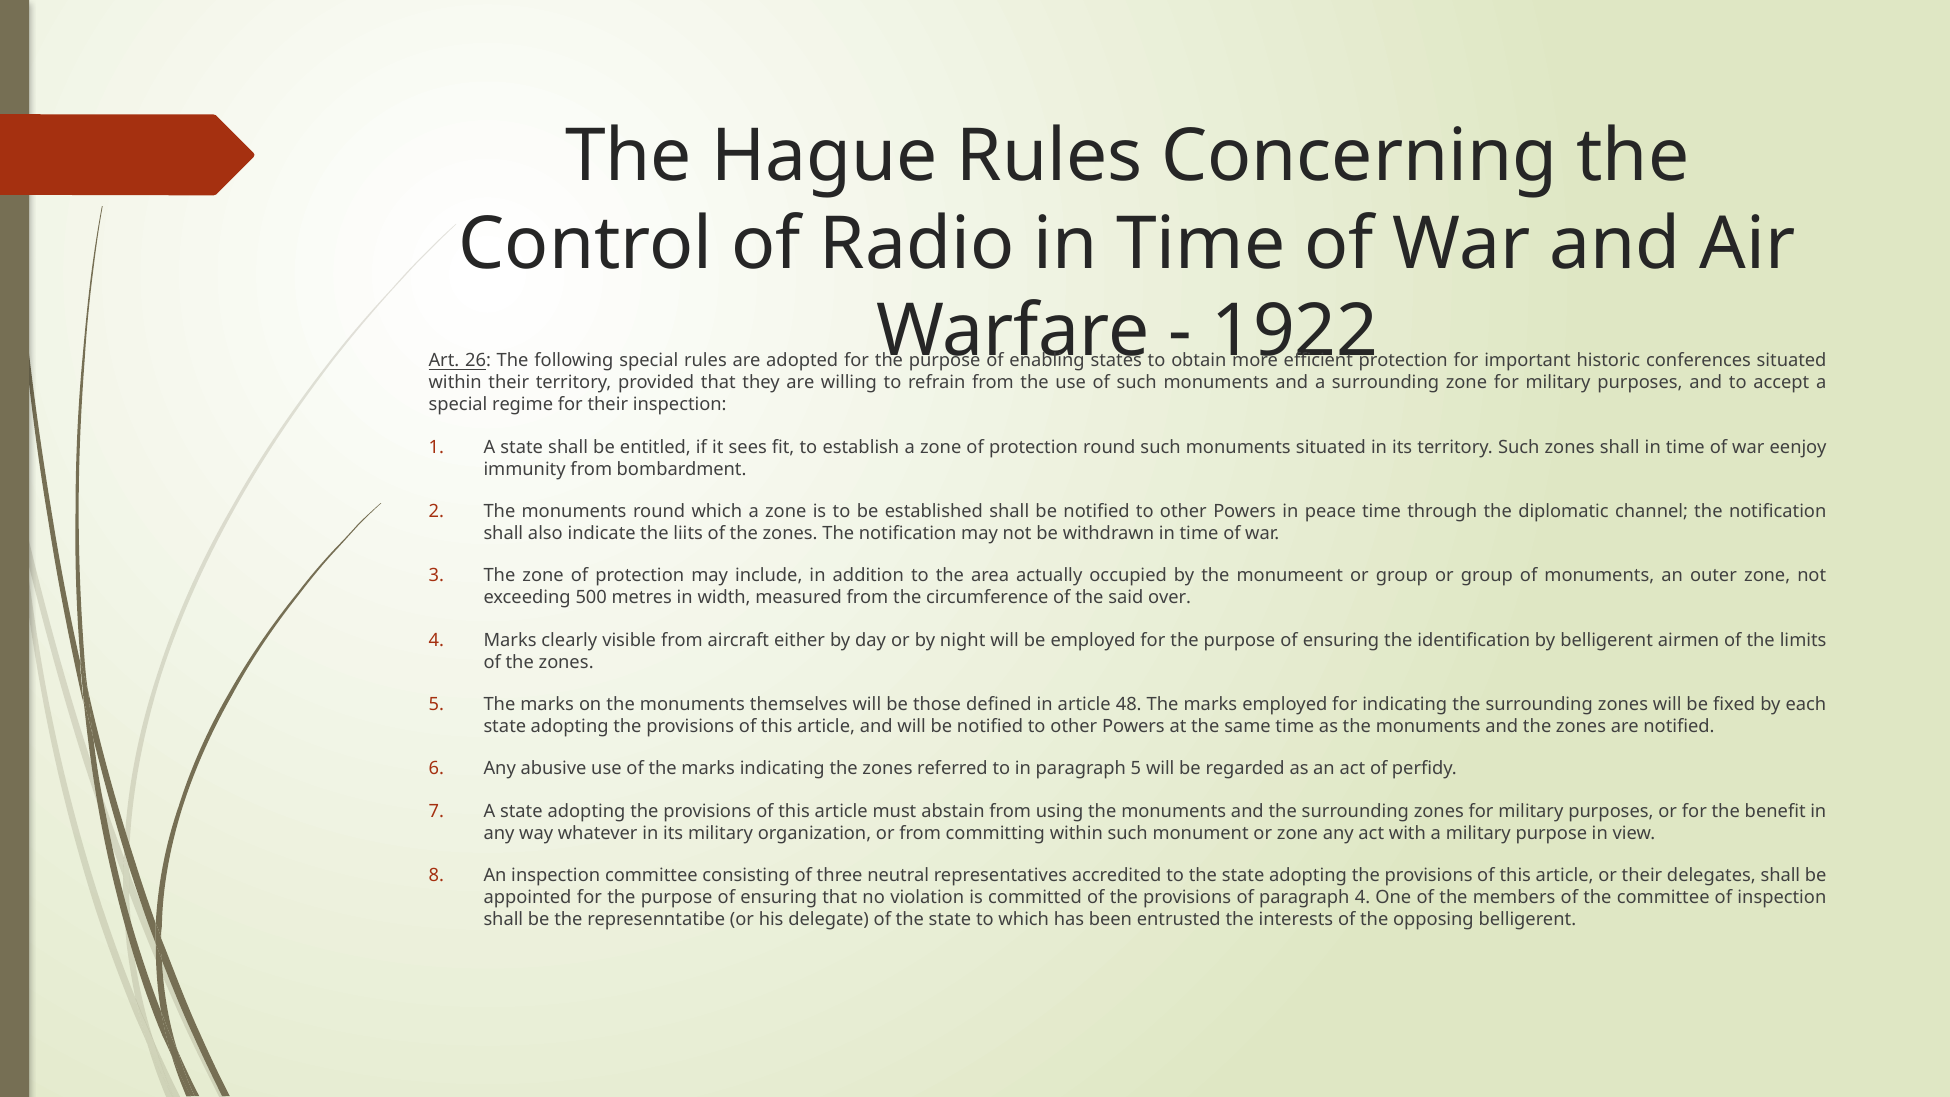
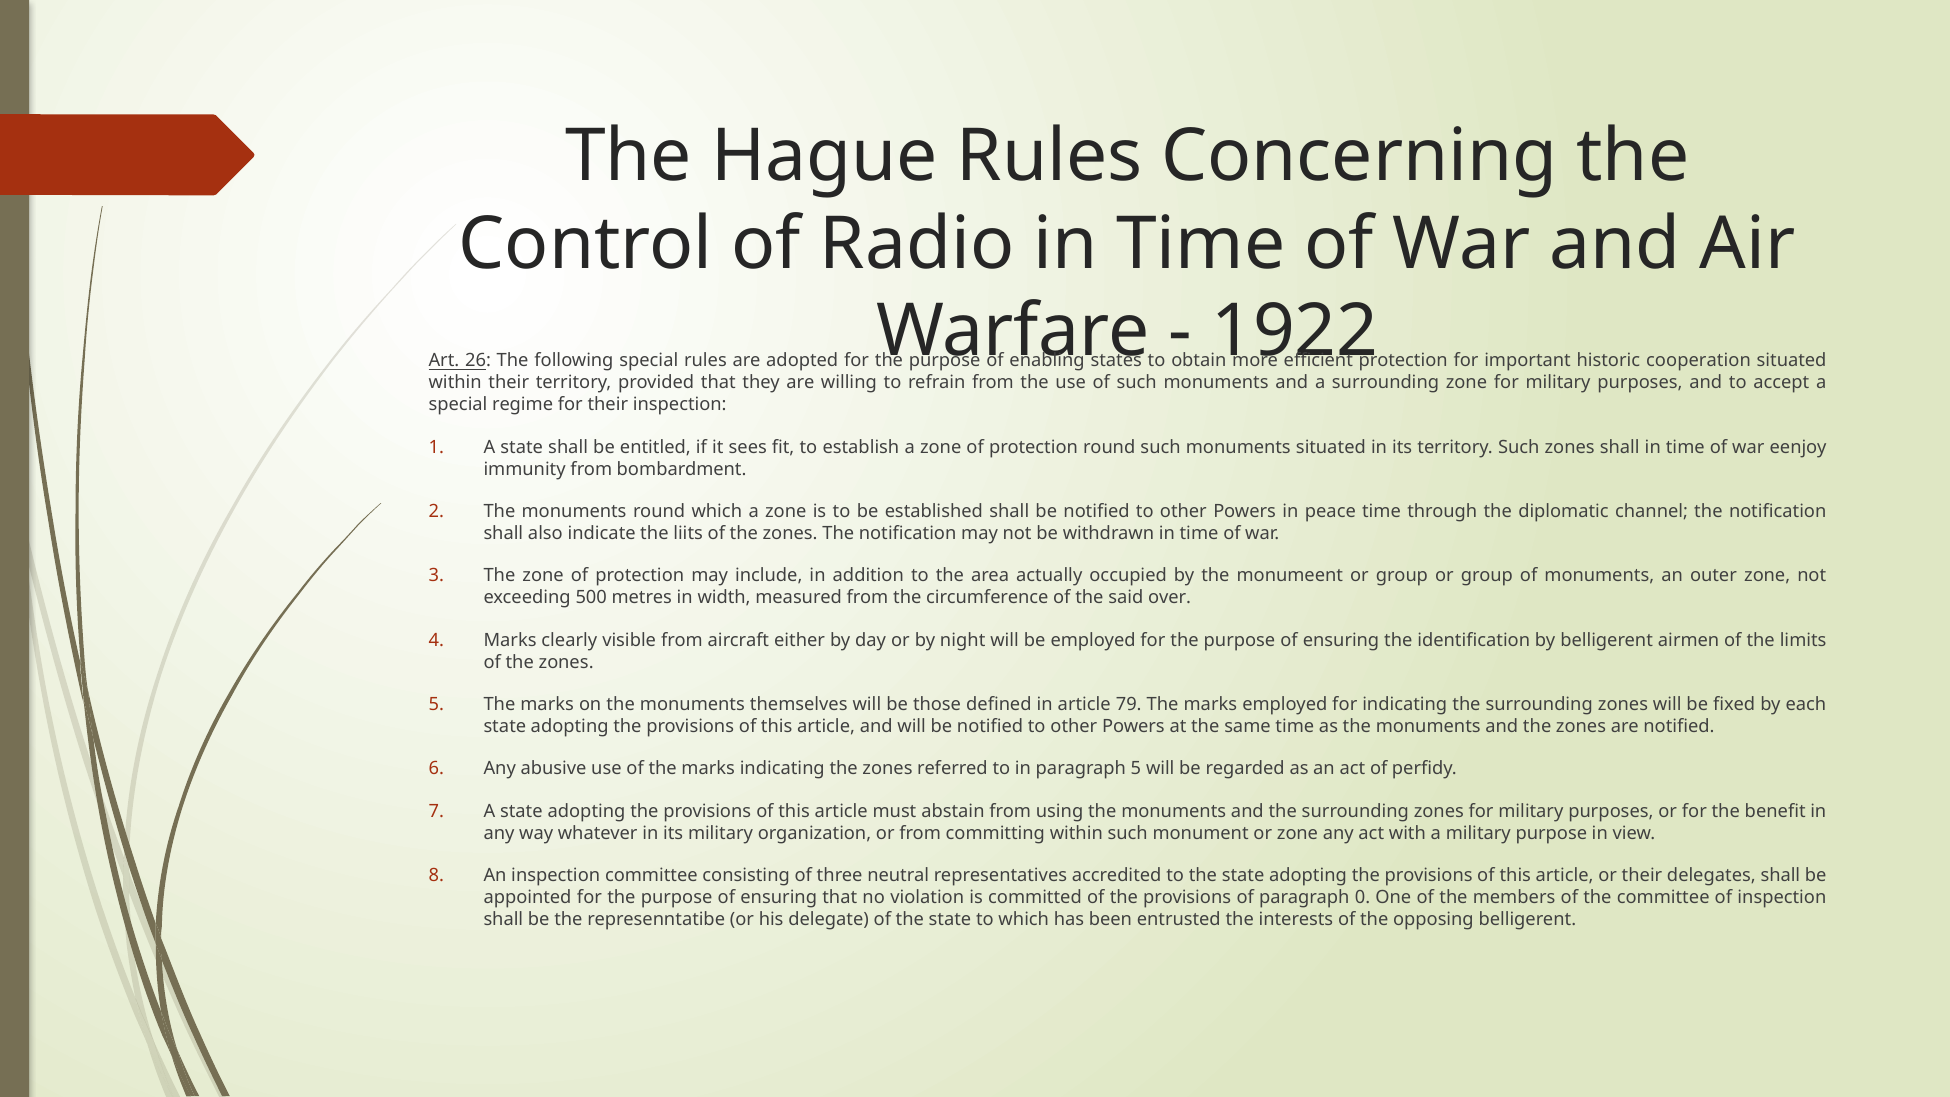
conferences: conferences -> cooperation
48: 48 -> 79
paragraph 4: 4 -> 0
